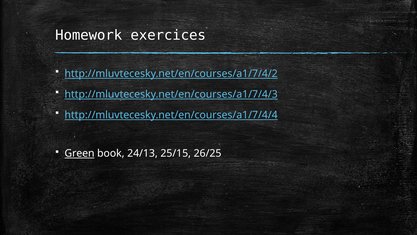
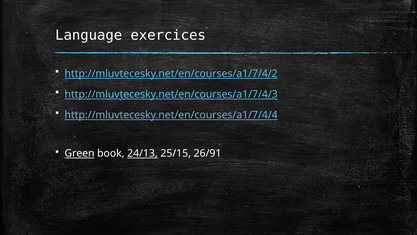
Homework: Homework -> Language
24/13 underline: none -> present
26/25: 26/25 -> 26/91
